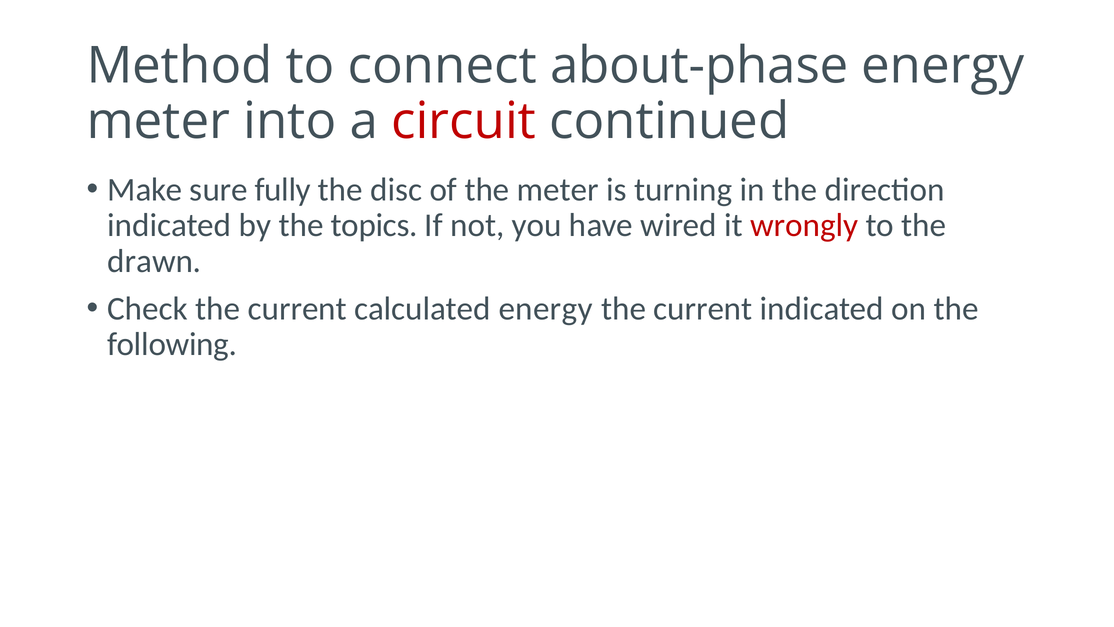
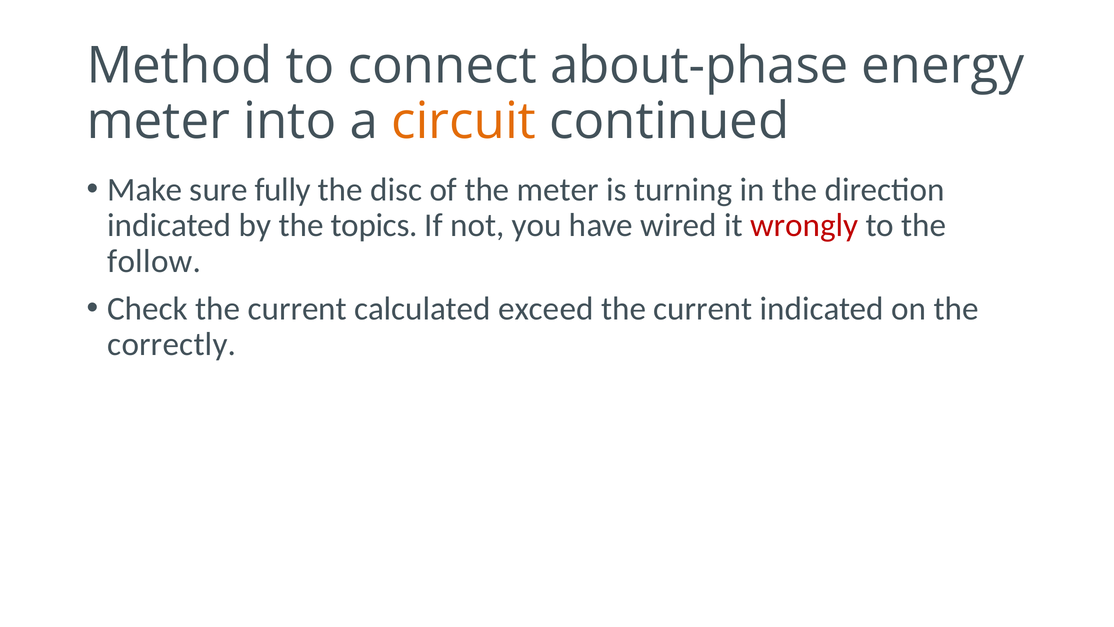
circuit colour: red -> orange
drawn: drawn -> follow
calculated energy: energy -> exceed
following: following -> correctly
